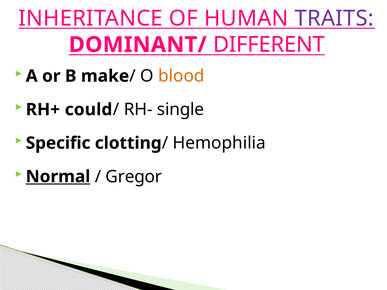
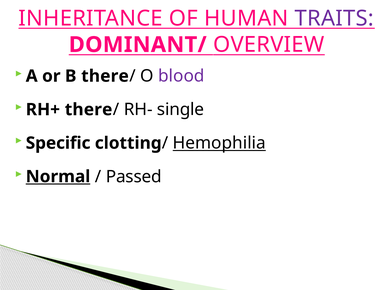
DIFFERENT: DIFFERENT -> OVERVIEW
B make: make -> there
blood colour: orange -> purple
RH+ could: could -> there
Hemophilia underline: none -> present
Gregor: Gregor -> Passed
